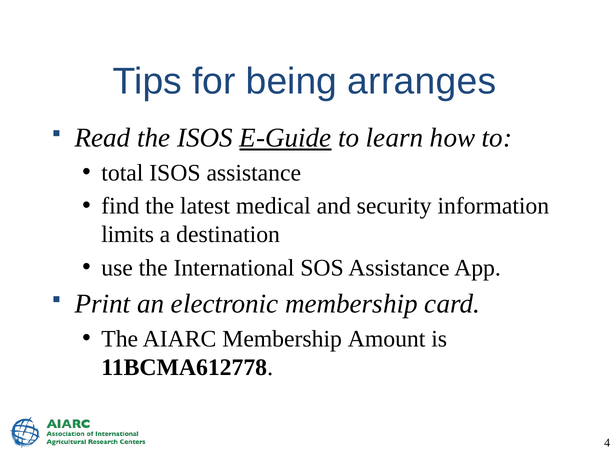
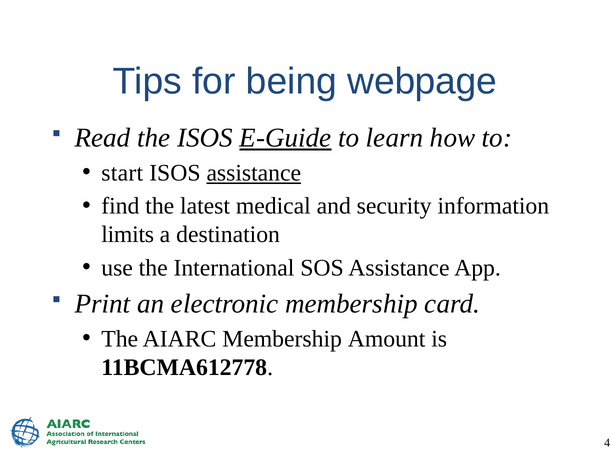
arranges: arranges -> webpage
total: total -> start
assistance at (254, 173) underline: none -> present
